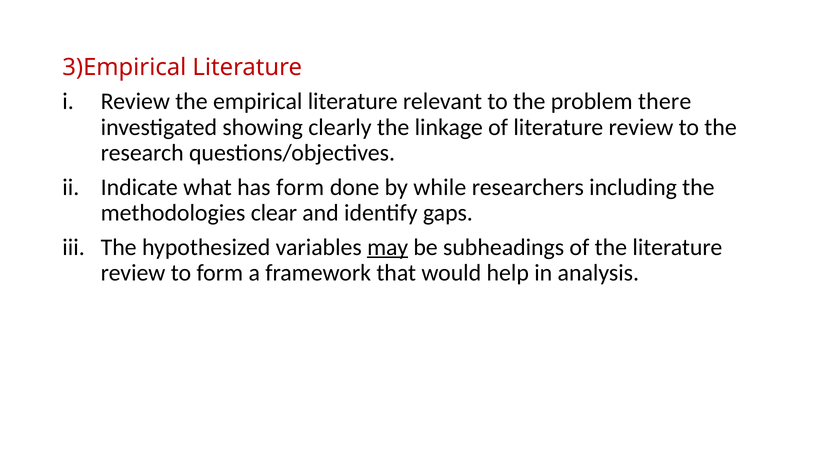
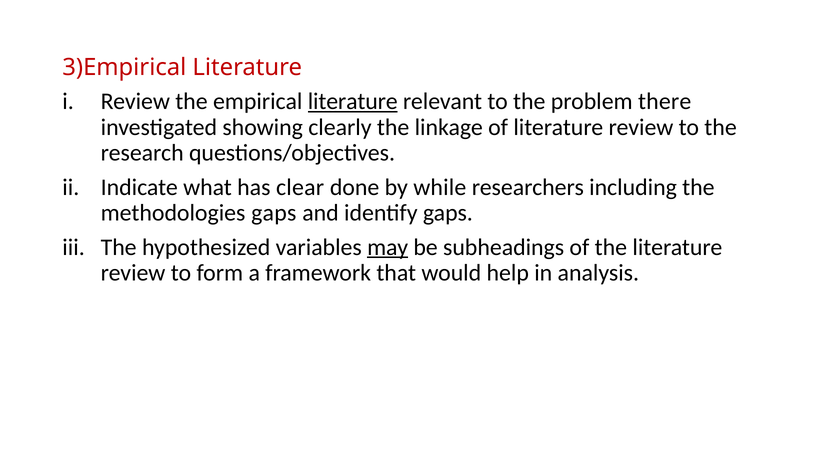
literature at (353, 102) underline: none -> present
has form: form -> clear
methodologies clear: clear -> gaps
